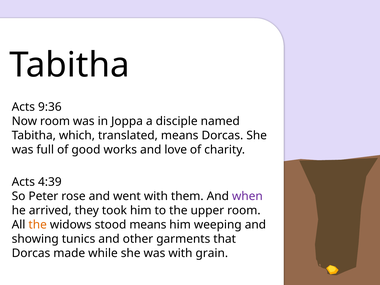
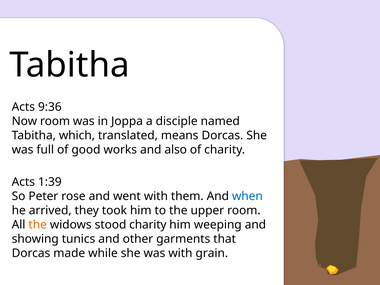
love: love -> also
4:39: 4:39 -> 1:39
when colour: purple -> blue
stood means: means -> charity
